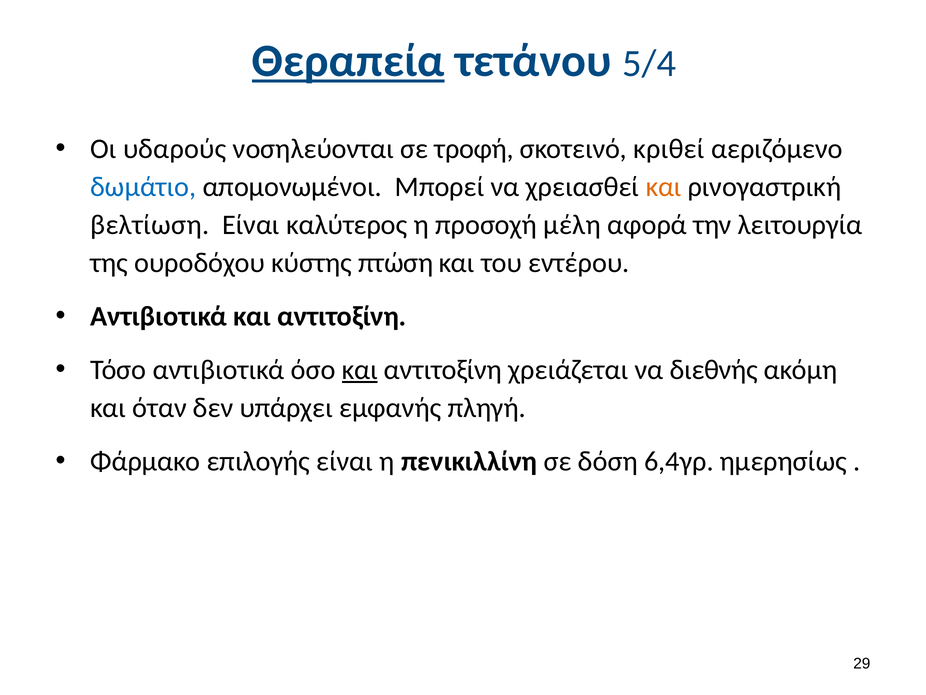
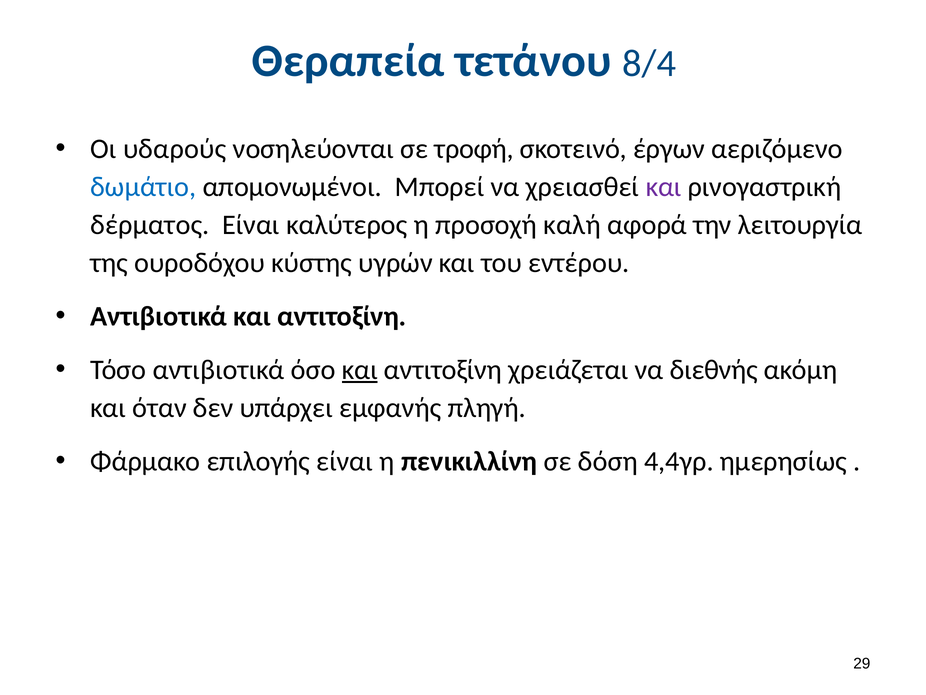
Θεραπεία underline: present -> none
5/4: 5/4 -> 8/4
κριθεί: κριθεί -> έργων
και at (664, 187) colour: orange -> purple
βελτίωση: βελτίωση -> δέρματος
μέλη: μέλη -> καλή
πτώση: πτώση -> υγρών
6,4γρ: 6,4γρ -> 4,4γρ
